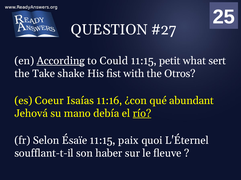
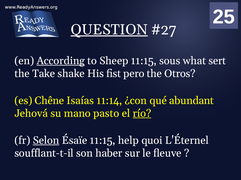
QUESTION underline: none -> present
Could: Could -> Sheep
petit: petit -> sous
with: with -> pero
Coeur: Coeur -> Chêne
11:16: 11:16 -> 11:14
debía: debía -> pasto
Selon underline: none -> present
paix: paix -> help
